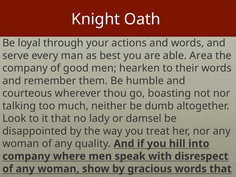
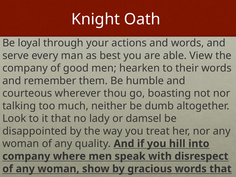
Area: Area -> View
